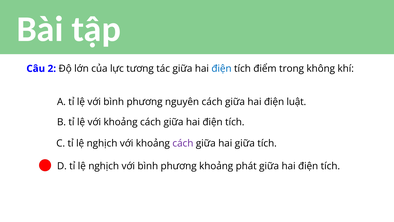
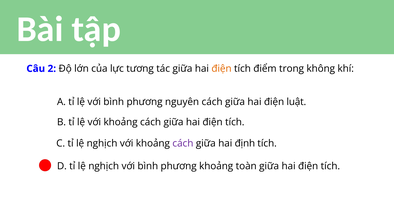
điện at (222, 69) colour: blue -> orange
hai giữa: giữa -> định
phát: phát -> toàn
